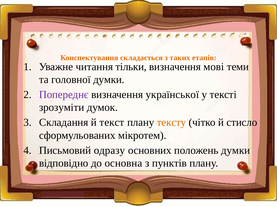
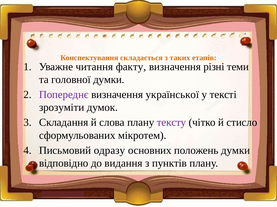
тільки: тільки -> факту
мові: мові -> різні
текст: текст -> слова
тексту colour: orange -> purple
основна: основна -> видання
